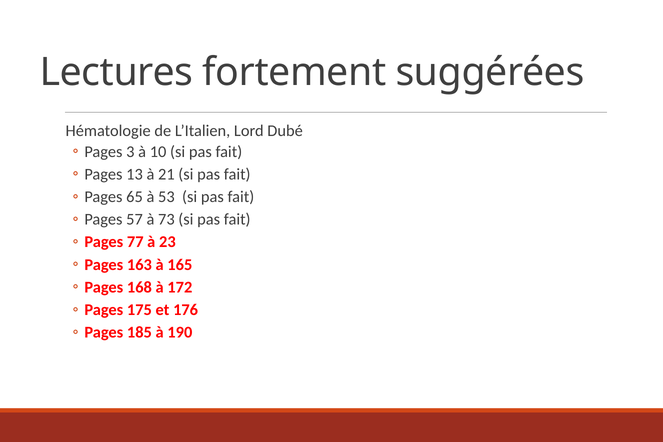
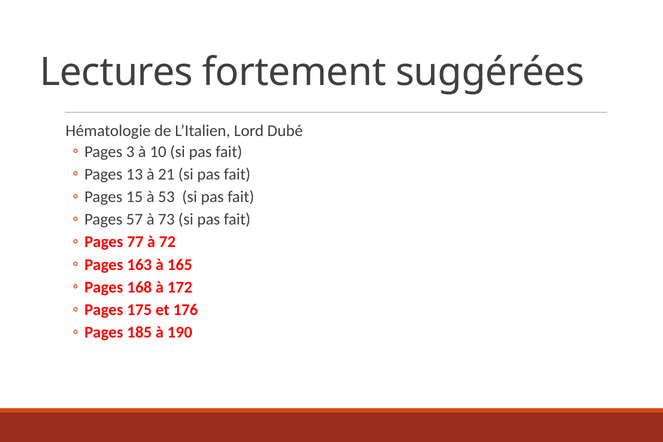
65: 65 -> 15
23: 23 -> 72
